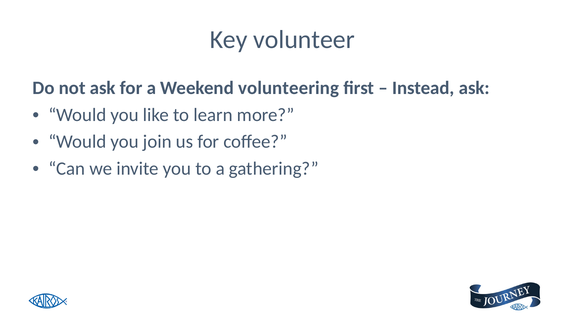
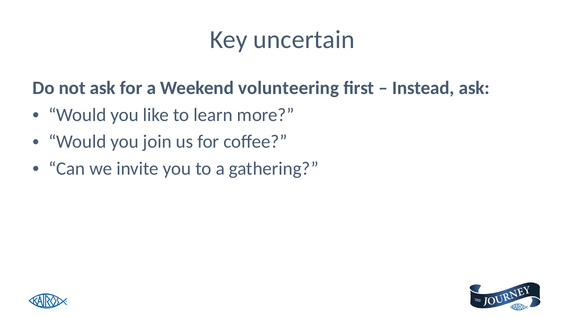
volunteer: volunteer -> uncertain
